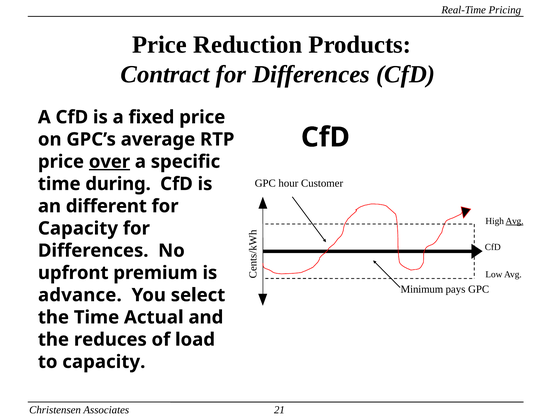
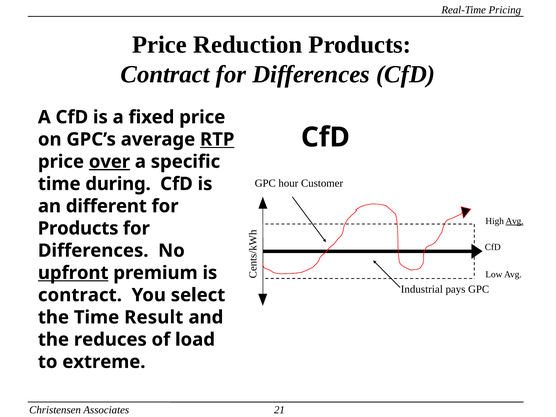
RTP underline: none -> present
Capacity at (78, 228): Capacity -> Products
upfront underline: none -> present
Minimum: Minimum -> Industrial
advance at (80, 295): advance -> contract
Actual: Actual -> Result
to capacity: capacity -> extreme
